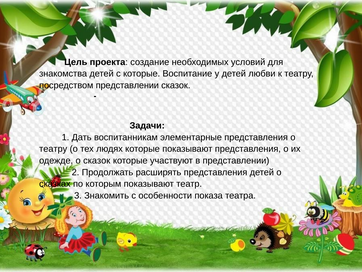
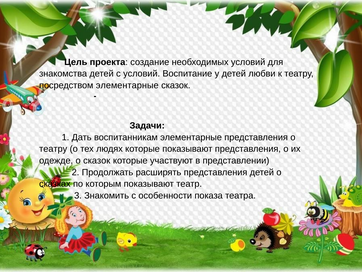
с которые: которые -> условий
посредством представлении: представлении -> элементарные
